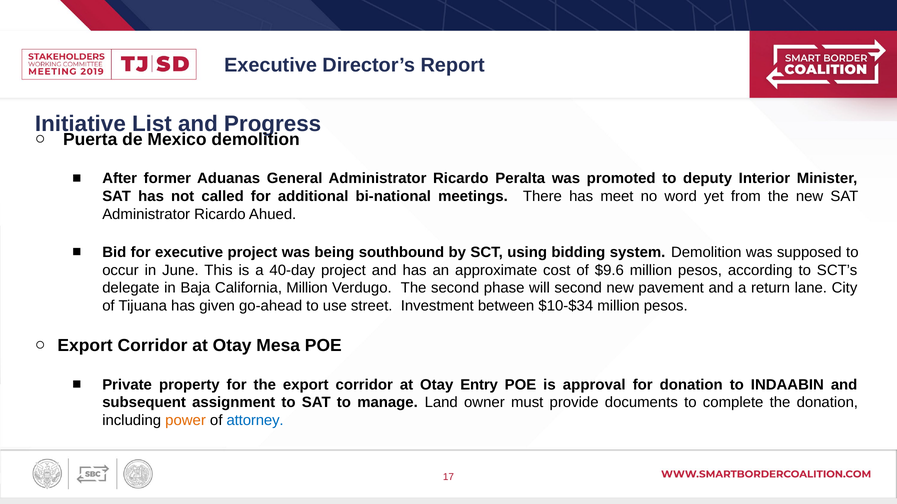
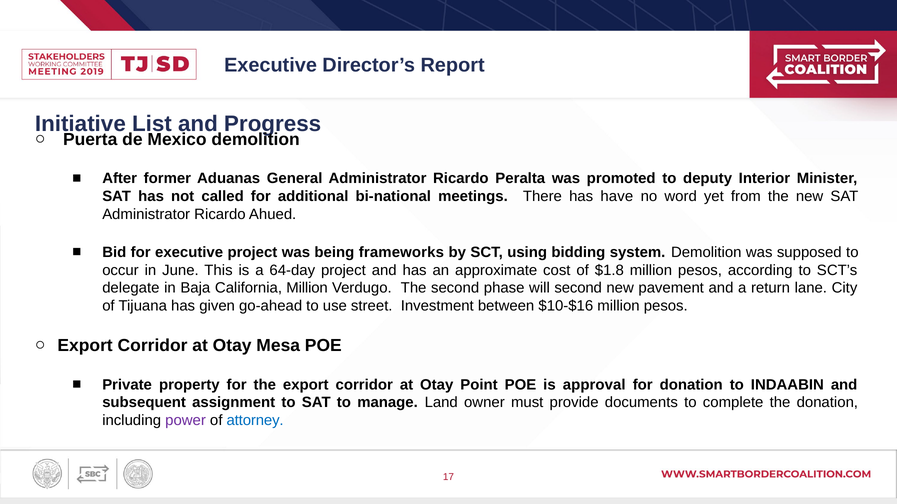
meet: meet -> have
southbound: southbound -> frameworks
40-day: 40-day -> 64-day
$9.6: $9.6 -> $1.8
$10-$34: $10-$34 -> $10-$16
Entry: Entry -> Point
power colour: orange -> purple
